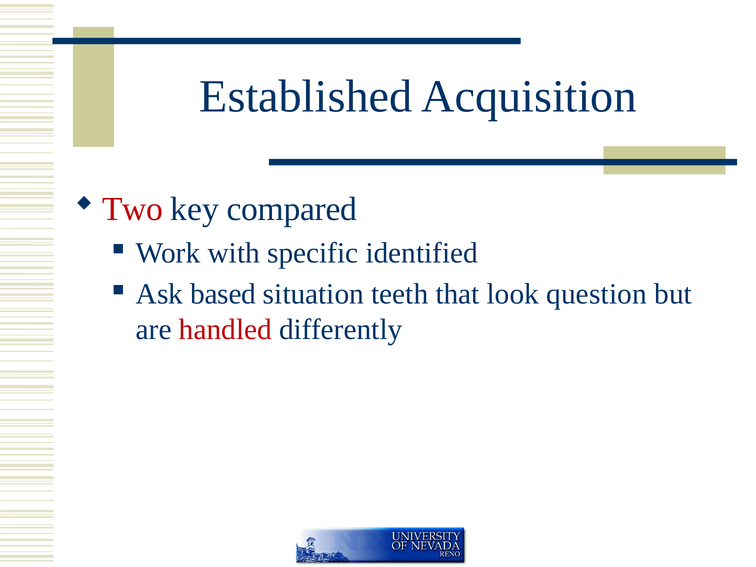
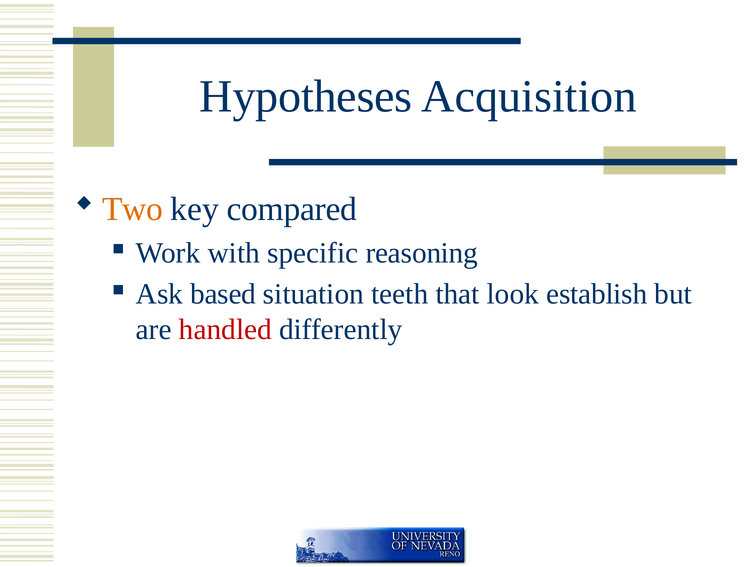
Established: Established -> Hypotheses
Two colour: red -> orange
identified: identified -> reasoning
question: question -> establish
